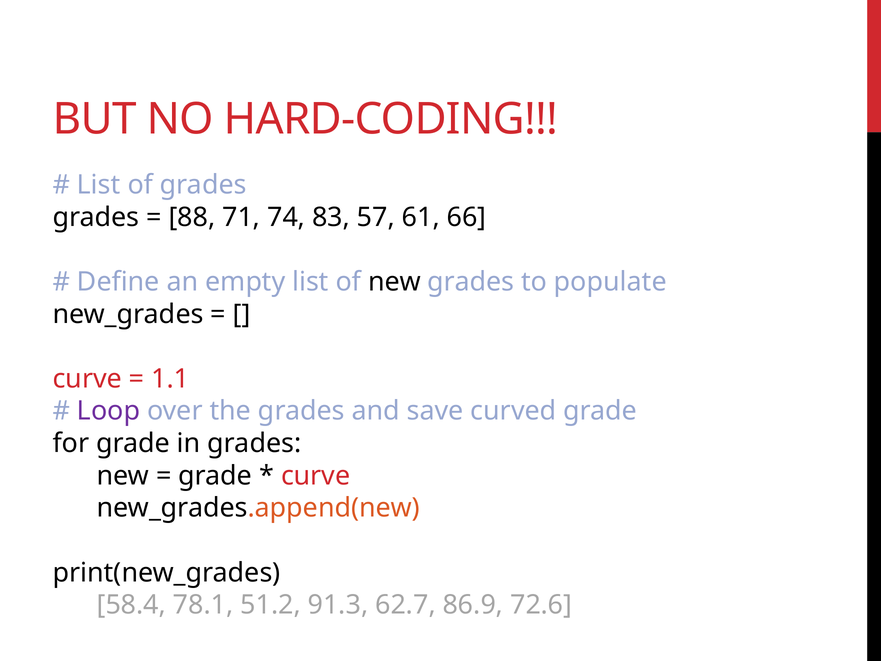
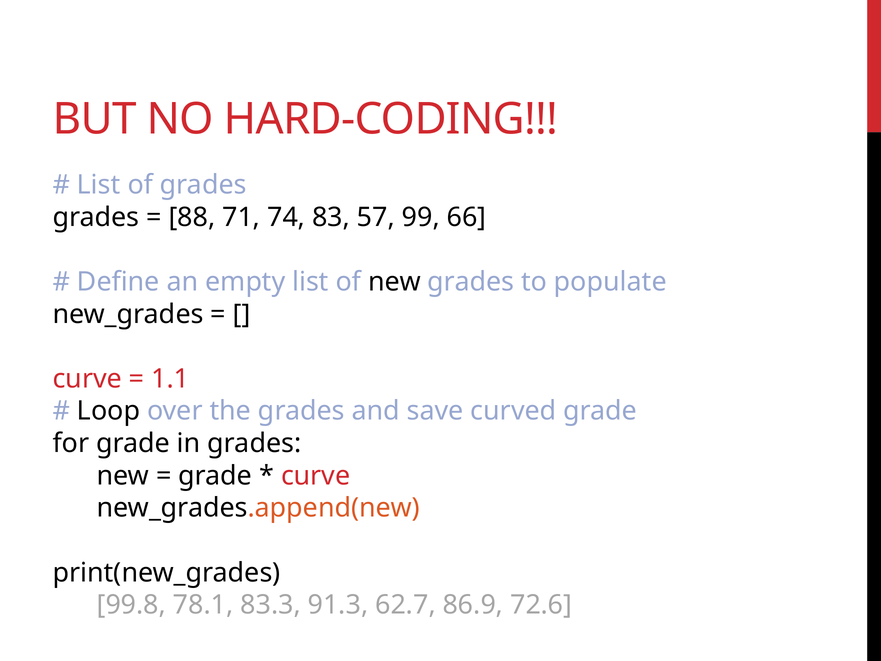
61: 61 -> 99
Loop colour: purple -> black
58.4: 58.4 -> 99.8
51.2: 51.2 -> 83.3
